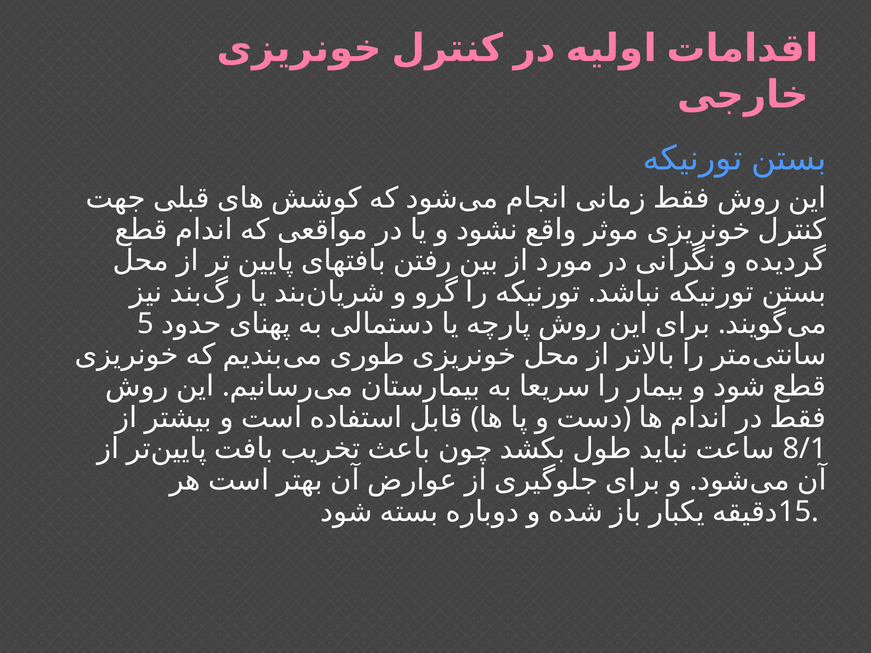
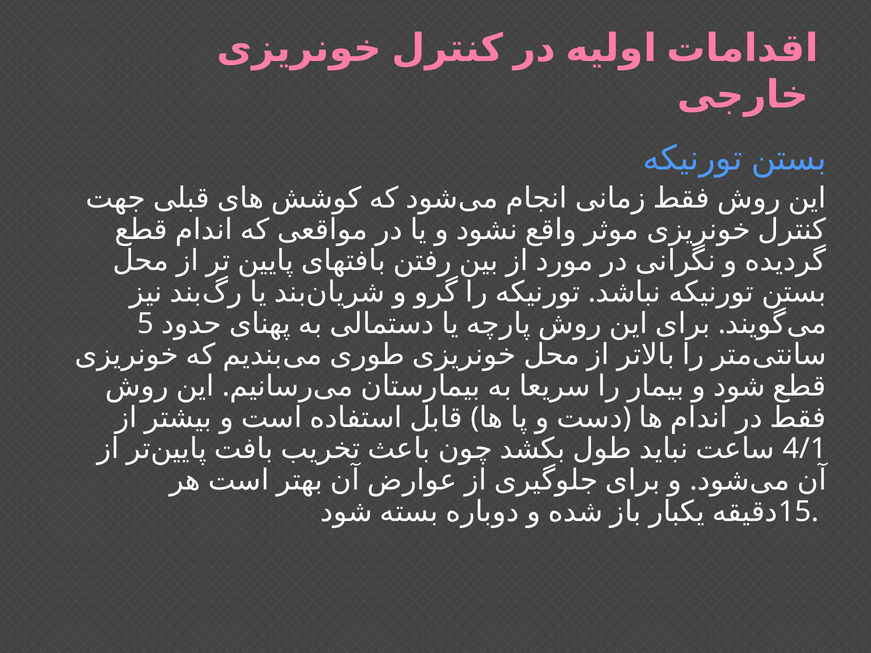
8/1: 8/1 -> 4/1
